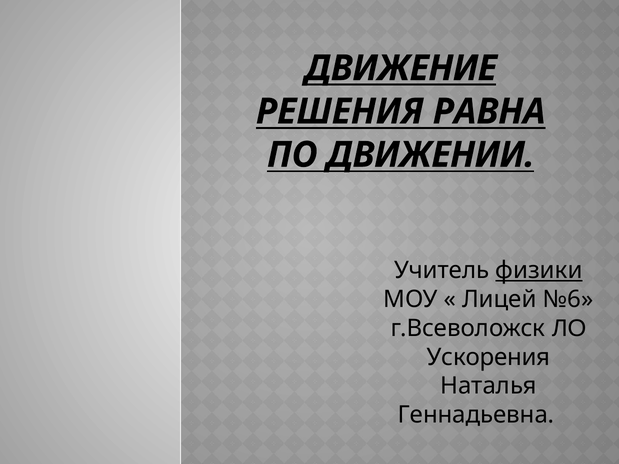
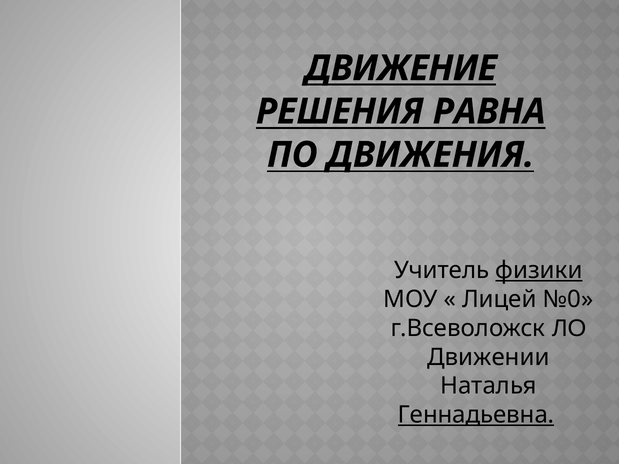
ДВИЖЕНИИ: ДВИЖЕНИИ -> ДВИЖЕНИЯ
№6: №6 -> №0
Ускорения: Ускорения -> Движении
Геннадьевна underline: none -> present
